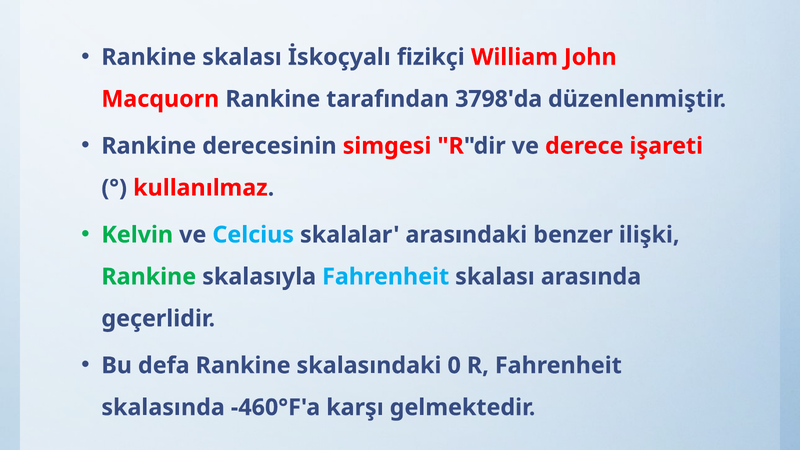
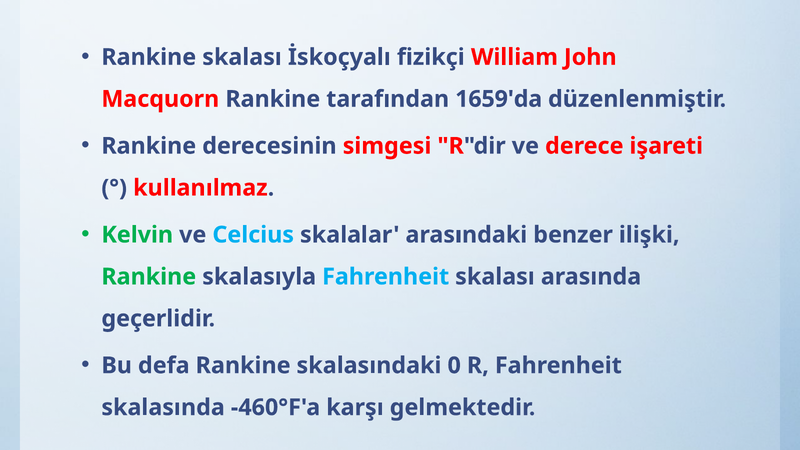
3798'da: 3798'da -> 1659'da
